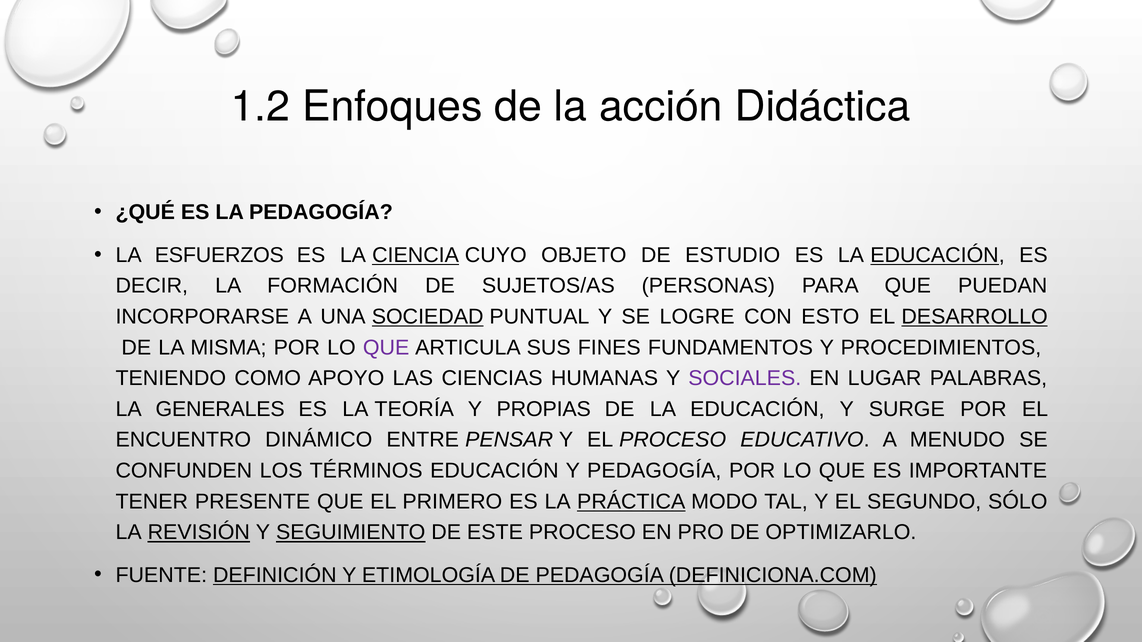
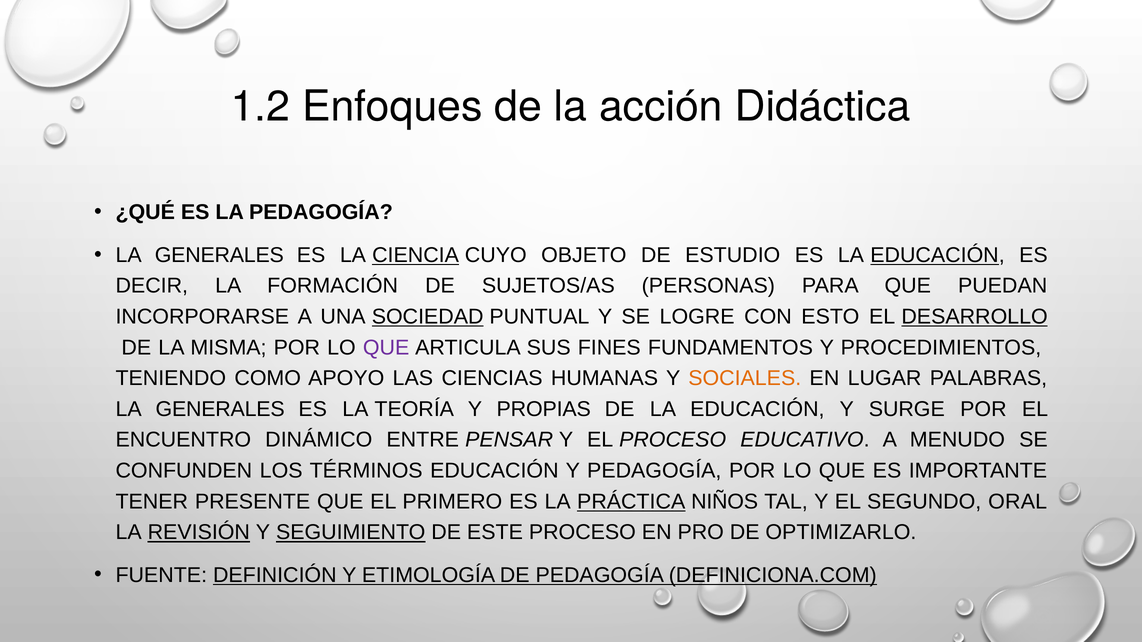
ESFUERZOS at (219, 255): ESFUERZOS -> GENERALES
SOCIALES colour: purple -> orange
MODO: MODO -> NIÑOS
SÓLO: SÓLO -> ORAL
